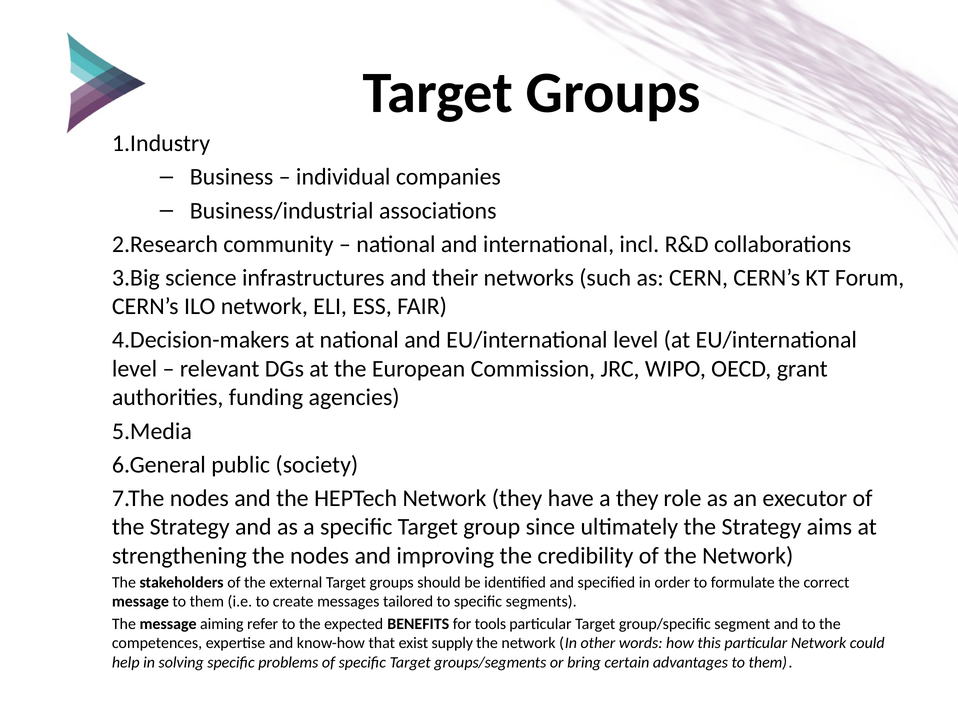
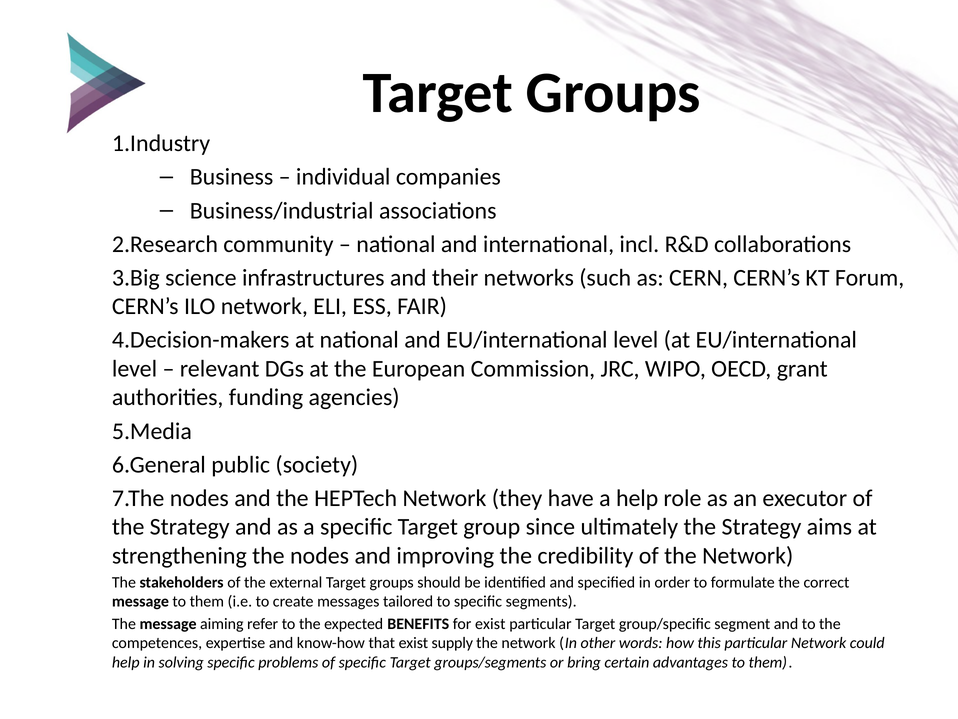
a they: they -> help
for tools: tools -> exist
